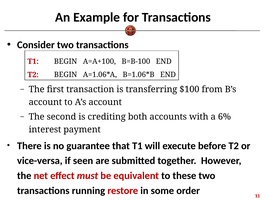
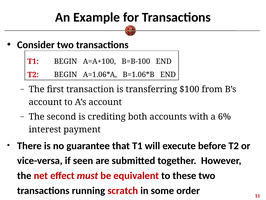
restore: restore -> scratch
